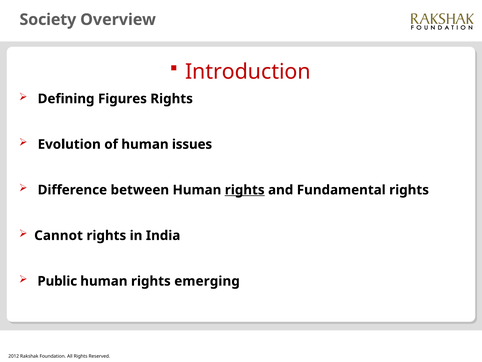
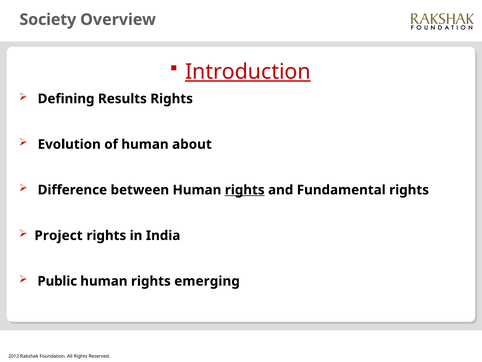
Introduction underline: none -> present
Figures: Figures -> Results
issues: issues -> about
Cannot: Cannot -> Project
